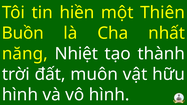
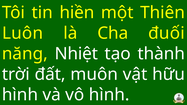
Buồn: Buồn -> Luôn
nhất: nhất -> đuối
